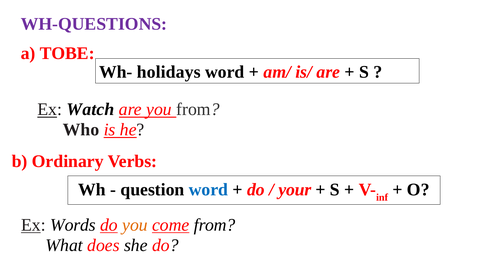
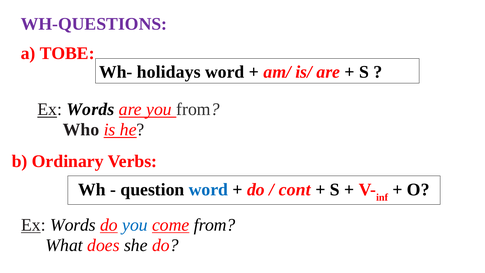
Watch at (90, 109): Watch -> Words
your: your -> cont
you at (135, 225) colour: orange -> blue
